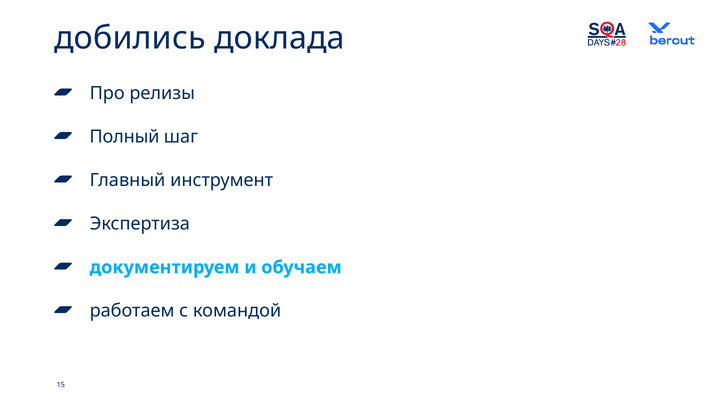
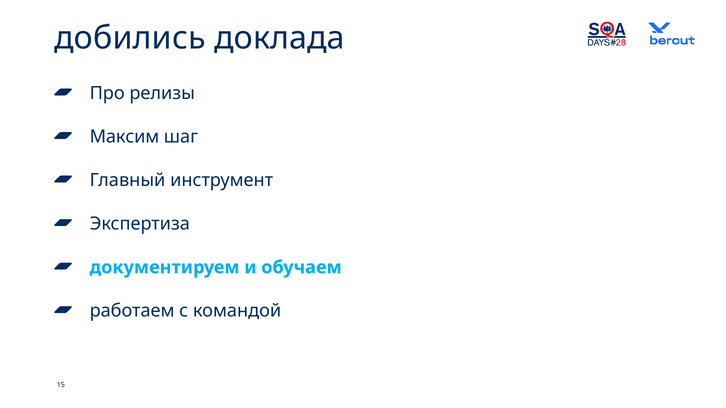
Полный: Полный -> Максим
